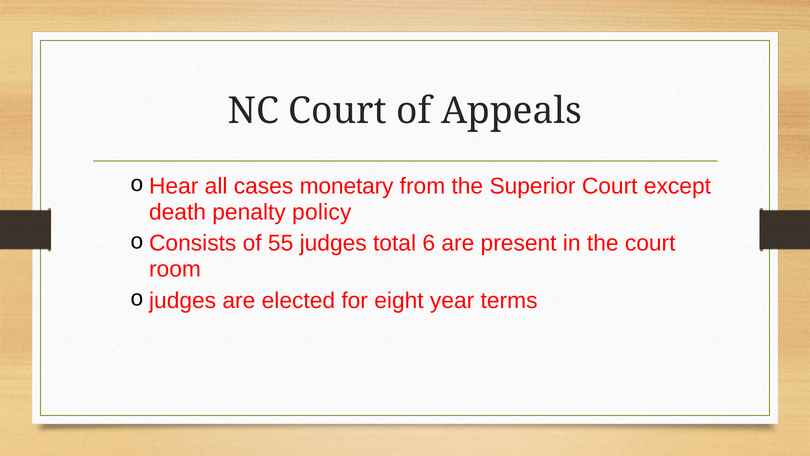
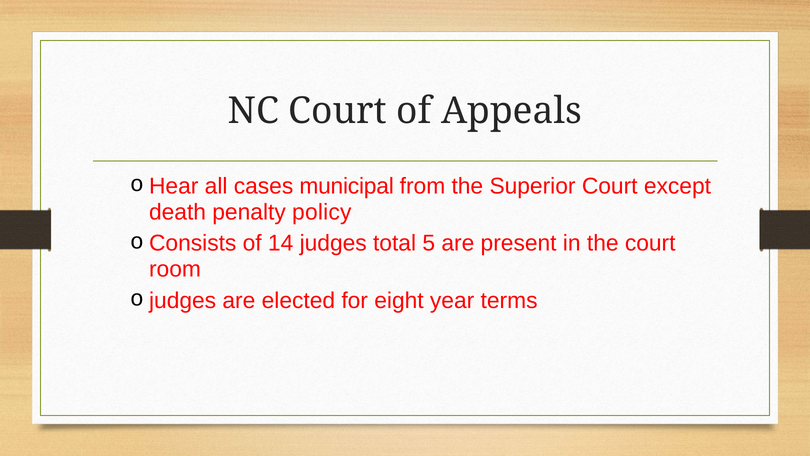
monetary: monetary -> municipal
55: 55 -> 14
6: 6 -> 5
